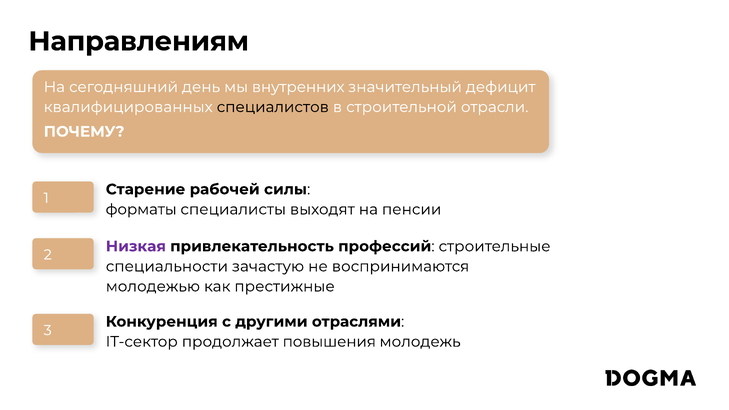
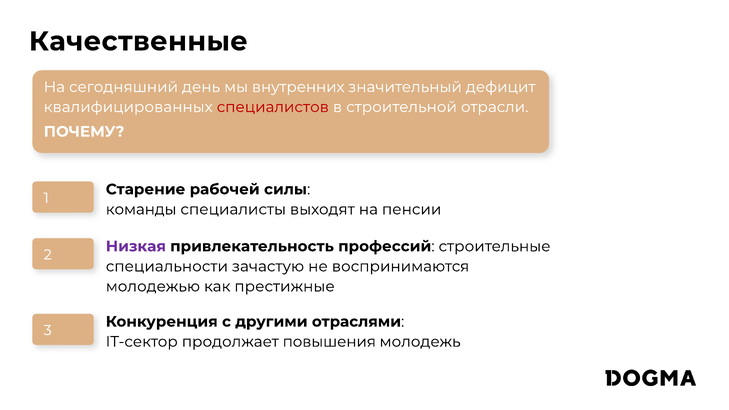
Направлениям: Направлениям -> Качественные
специалистов colour: black -> red
форматы: форматы -> команды
